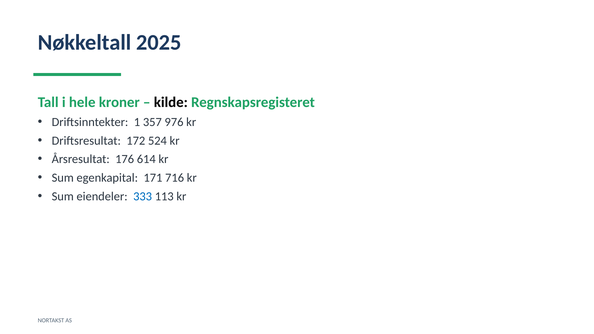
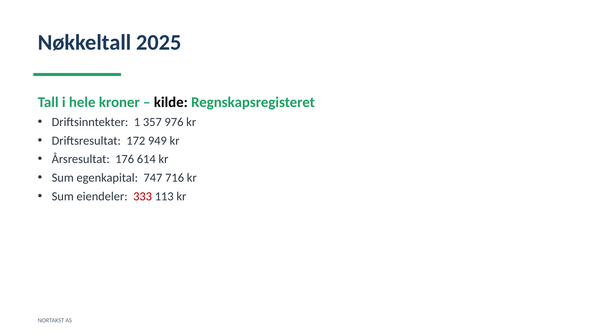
524: 524 -> 949
171: 171 -> 747
333 colour: blue -> red
